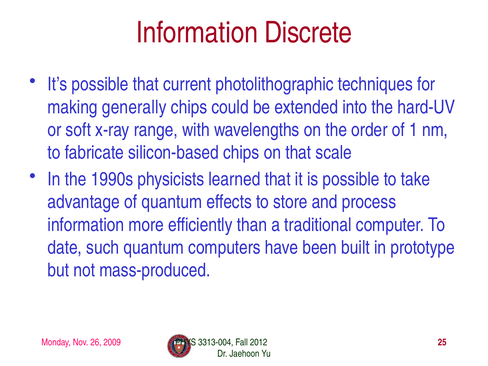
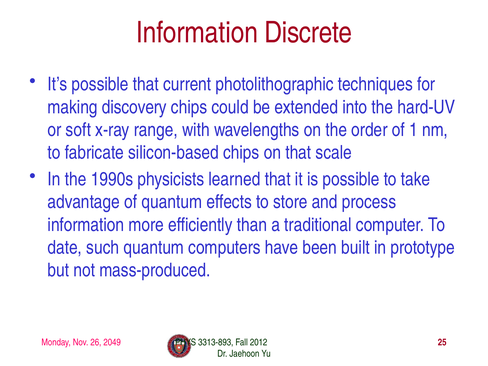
generally: generally -> discovery
2009: 2009 -> 2049
3313-004: 3313-004 -> 3313-893
